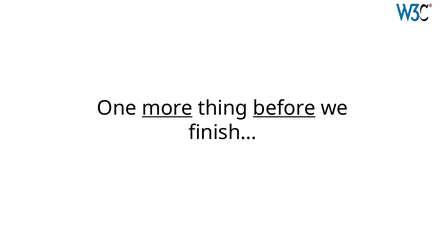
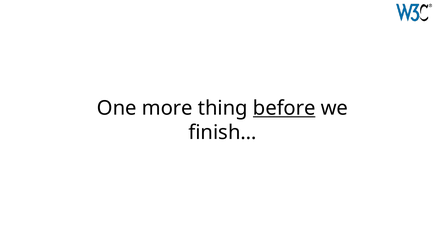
more underline: present -> none
